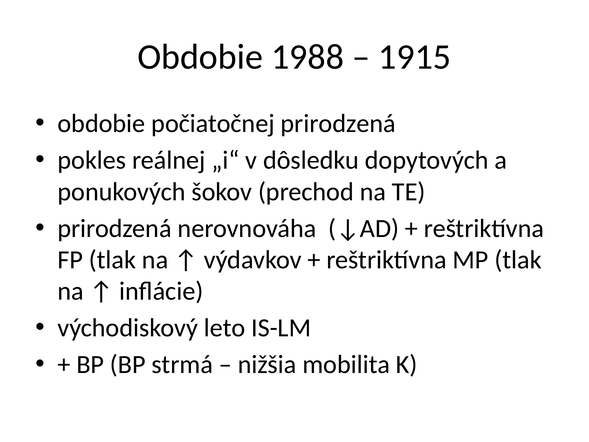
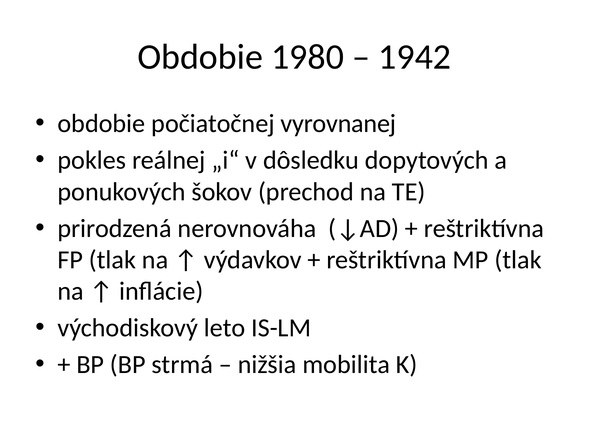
1988: 1988 -> 1980
1915: 1915 -> 1942
počiatočnej prirodzená: prirodzená -> vyrovnanej
